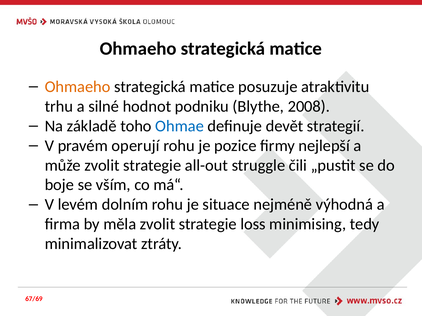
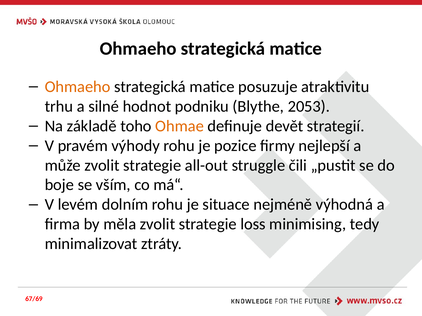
2008: 2008 -> 2053
Ohmae colour: blue -> orange
operují: operují -> výhody
